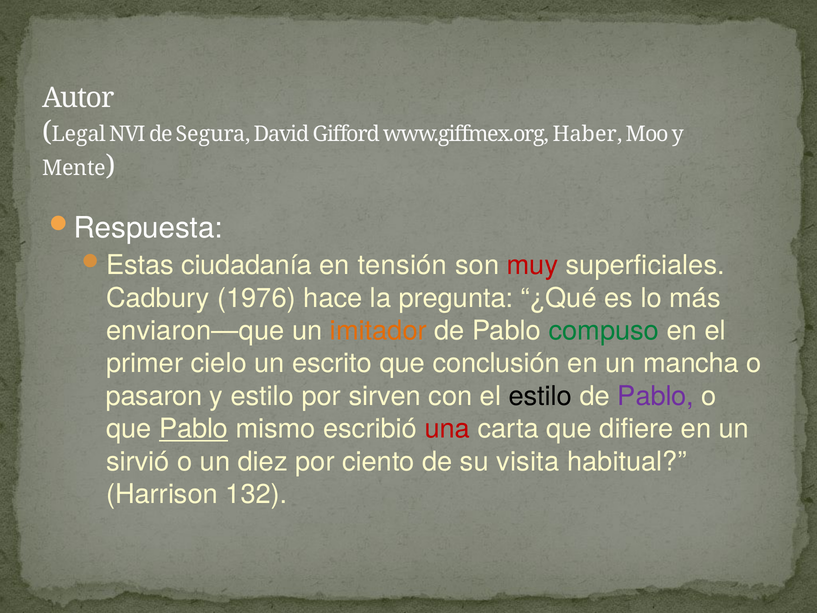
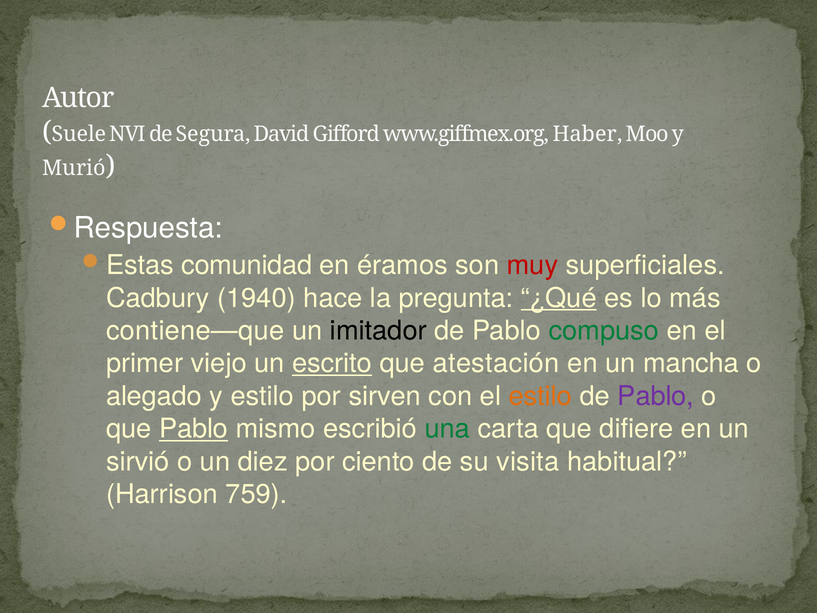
Legal: Legal -> Suele
Mente: Mente -> Murió
ciudadanía: ciudadanía -> comunidad
tensión: tensión -> éramos
1976: 1976 -> 1940
¿Qué underline: none -> present
enviaron—que: enviaron—que -> contiene—que
imitador colour: orange -> black
cielo: cielo -> viejo
escrito underline: none -> present
conclusión: conclusión -> atestación
pasaron: pasaron -> alegado
estilo at (540, 396) colour: black -> orange
una colour: red -> green
132: 132 -> 759
